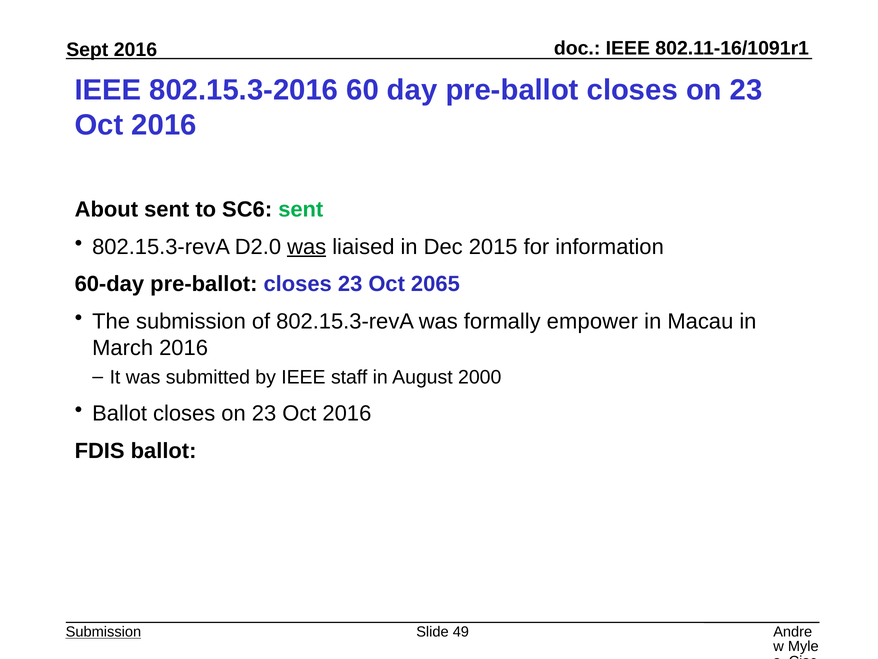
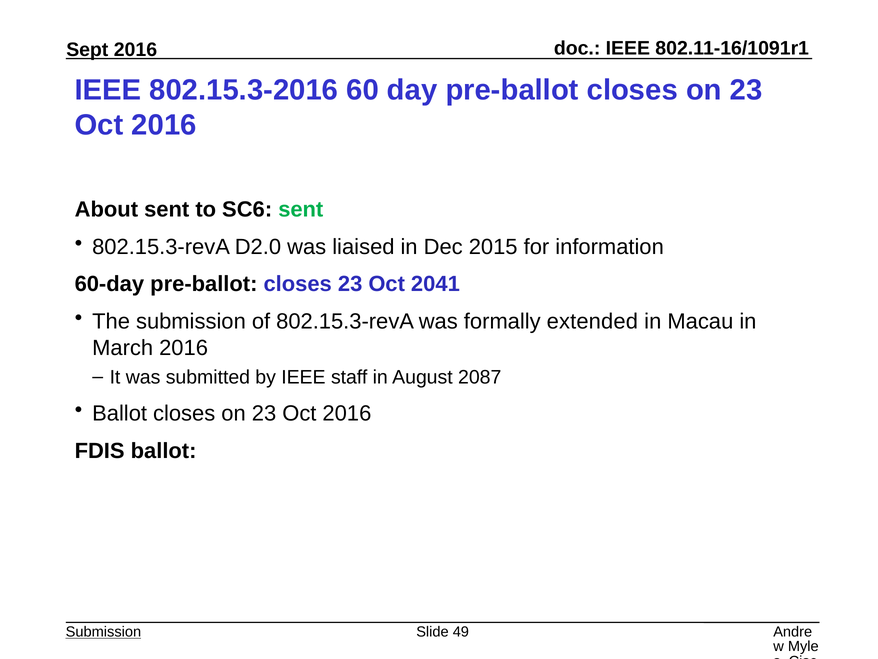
was at (307, 247) underline: present -> none
2065: 2065 -> 2041
empower: empower -> extended
2000: 2000 -> 2087
